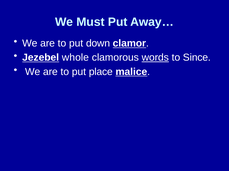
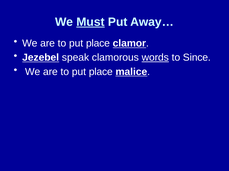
Must underline: none -> present
down at (98, 43): down -> place
whole: whole -> speak
